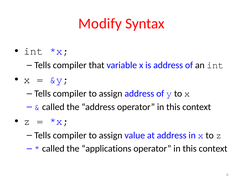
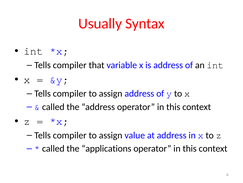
Modify: Modify -> Usually
